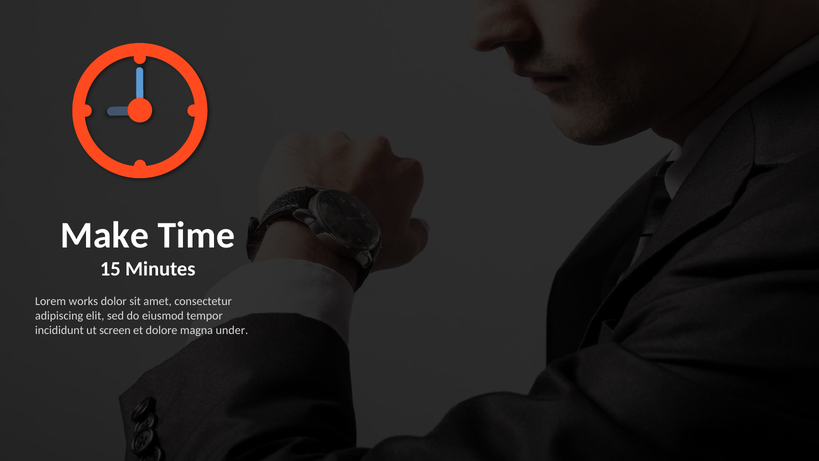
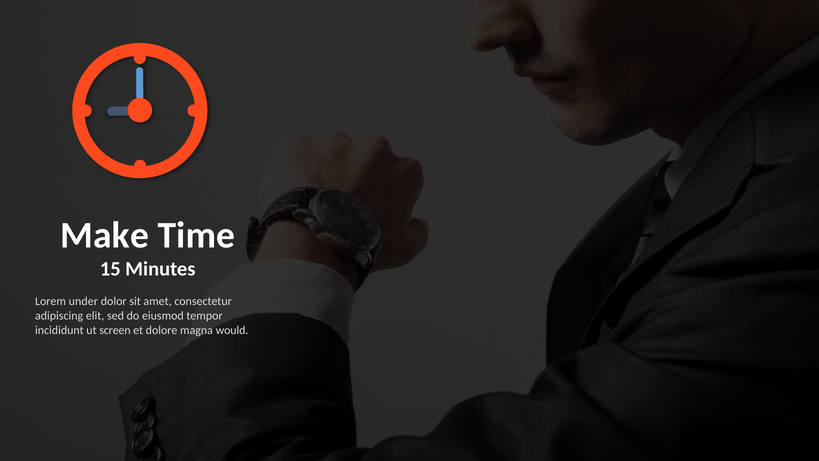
works: works -> under
under: under -> would
